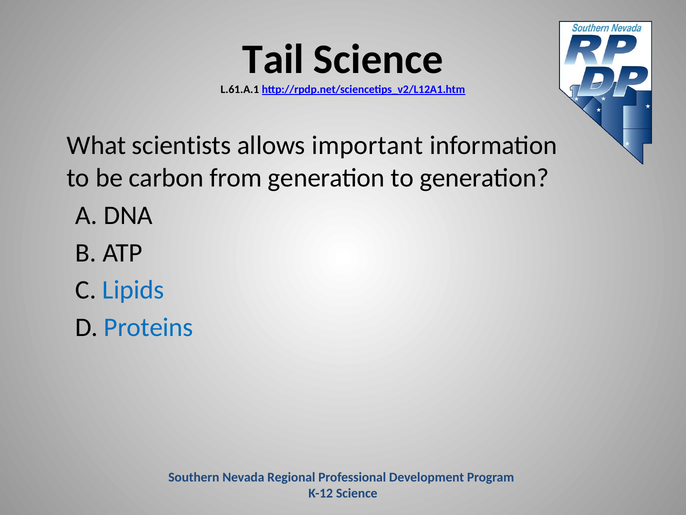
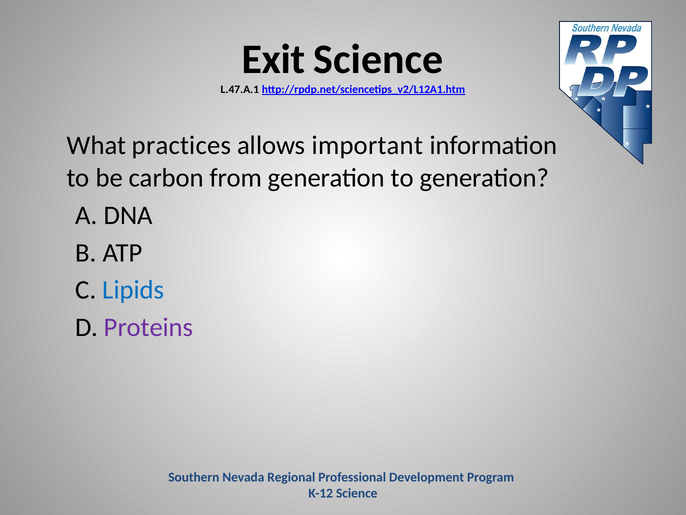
Tail: Tail -> Exit
L.61.A.1: L.61.A.1 -> L.47.A.1
scientists: scientists -> practices
Proteins colour: blue -> purple
